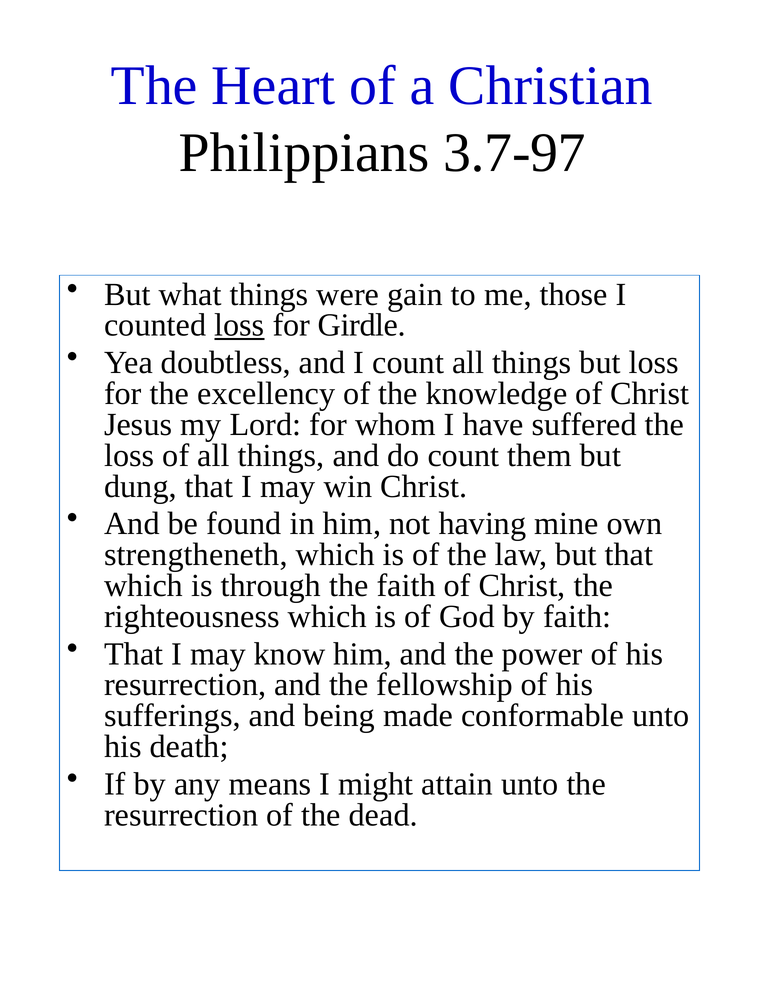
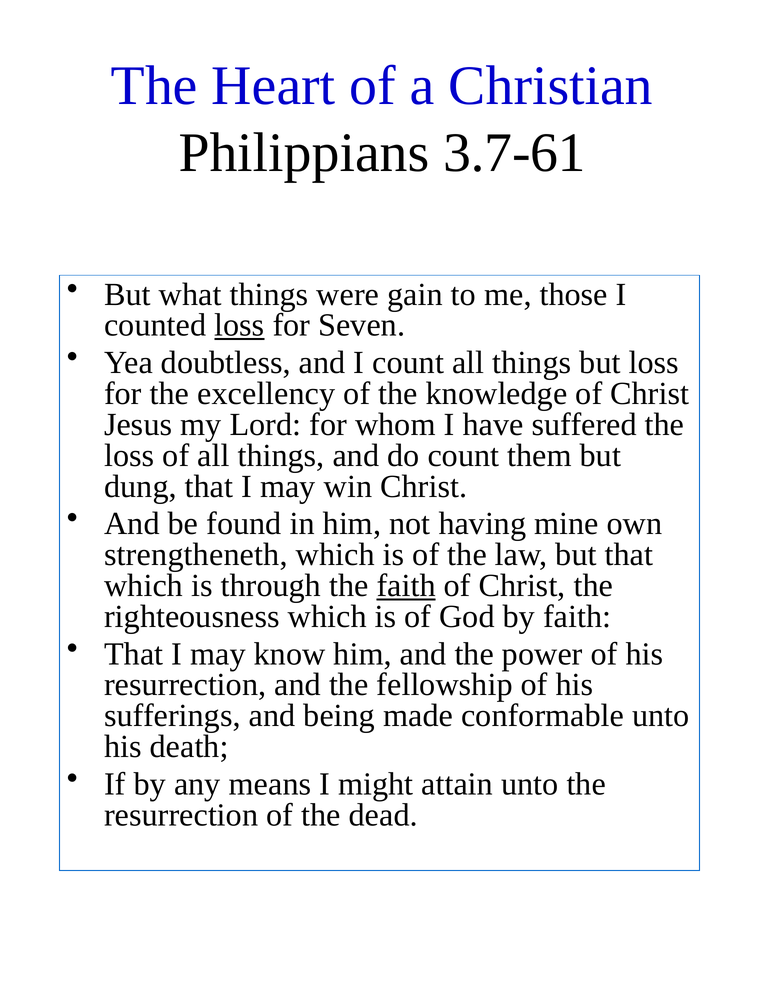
3.7-97: 3.7-97 -> 3.7-61
Girdle: Girdle -> Seven
faith at (406, 586) underline: none -> present
